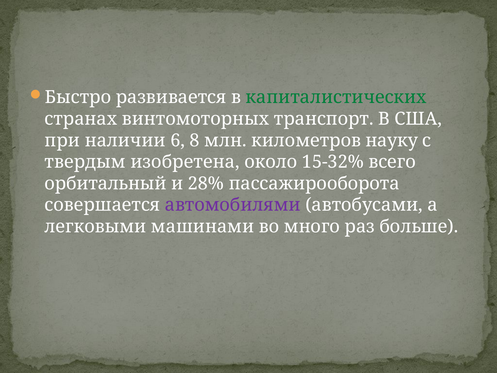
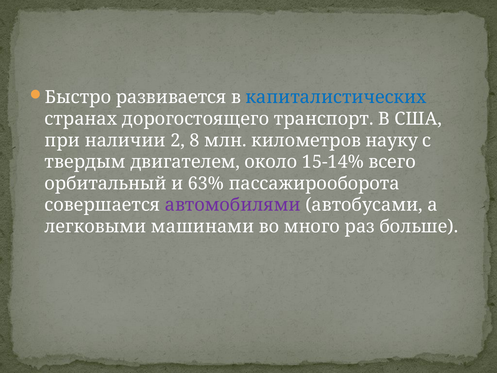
капиталистических colour: green -> blue
винтомоторных: винтомоторных -> дорогостоящего
6: 6 -> 2
изобретена: изобретена -> двигателем
15-32%: 15-32% -> 15-14%
28%: 28% -> 63%
